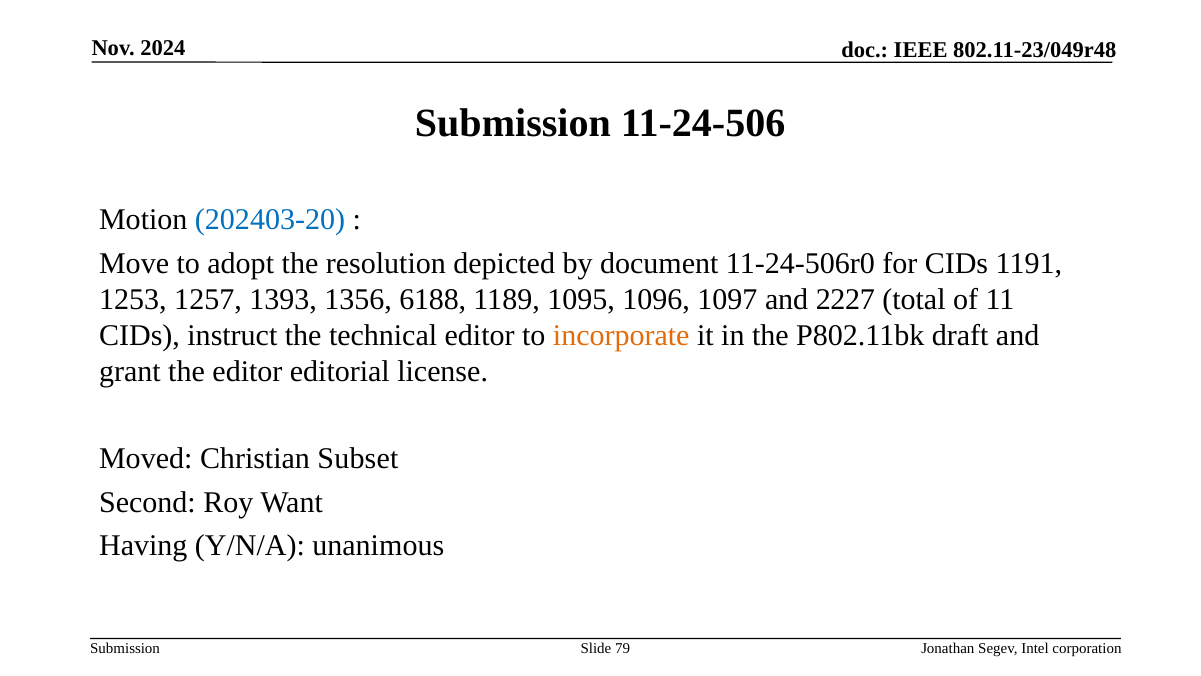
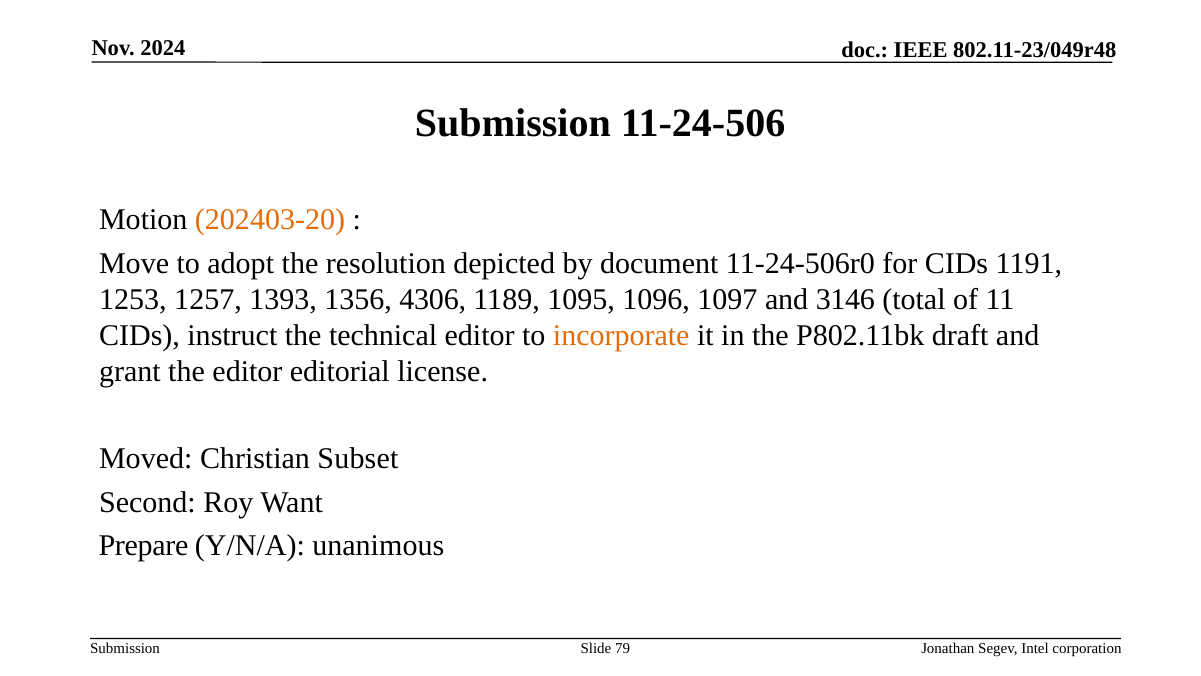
202403-20 colour: blue -> orange
6188: 6188 -> 4306
2227: 2227 -> 3146
Having: Having -> Prepare
